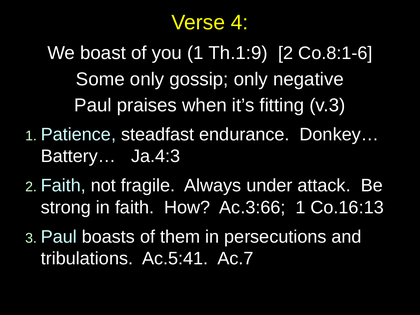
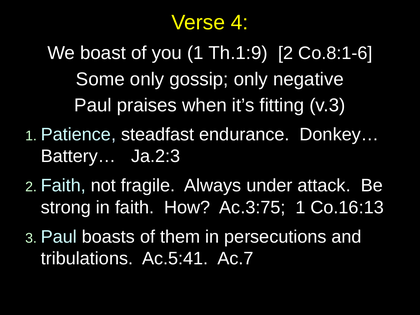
Ja.4:3: Ja.4:3 -> Ja.2:3
Ac.3:66: Ac.3:66 -> Ac.3:75
